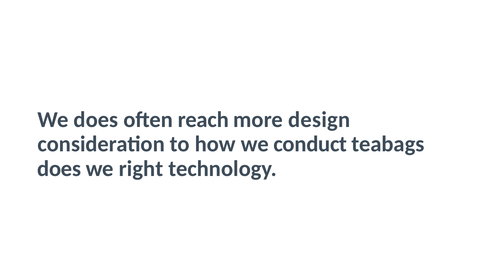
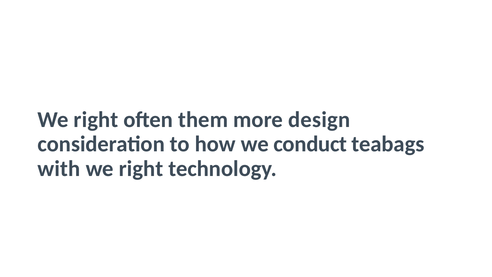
does at (96, 120): does -> right
reach: reach -> them
does at (59, 168): does -> with
